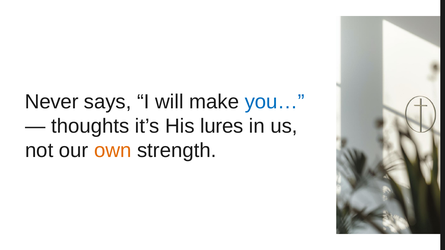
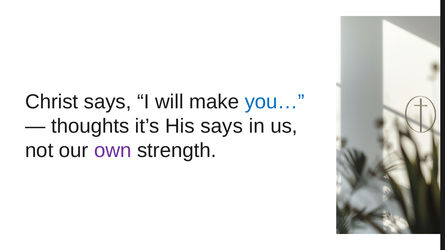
Never: Never -> Christ
His lures: lures -> says
own colour: orange -> purple
